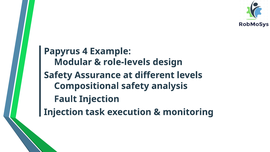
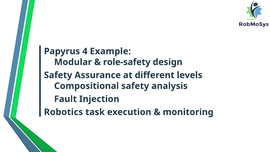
role-levels: role-levels -> role-safety
Injection at (64, 112): Injection -> Robotics
